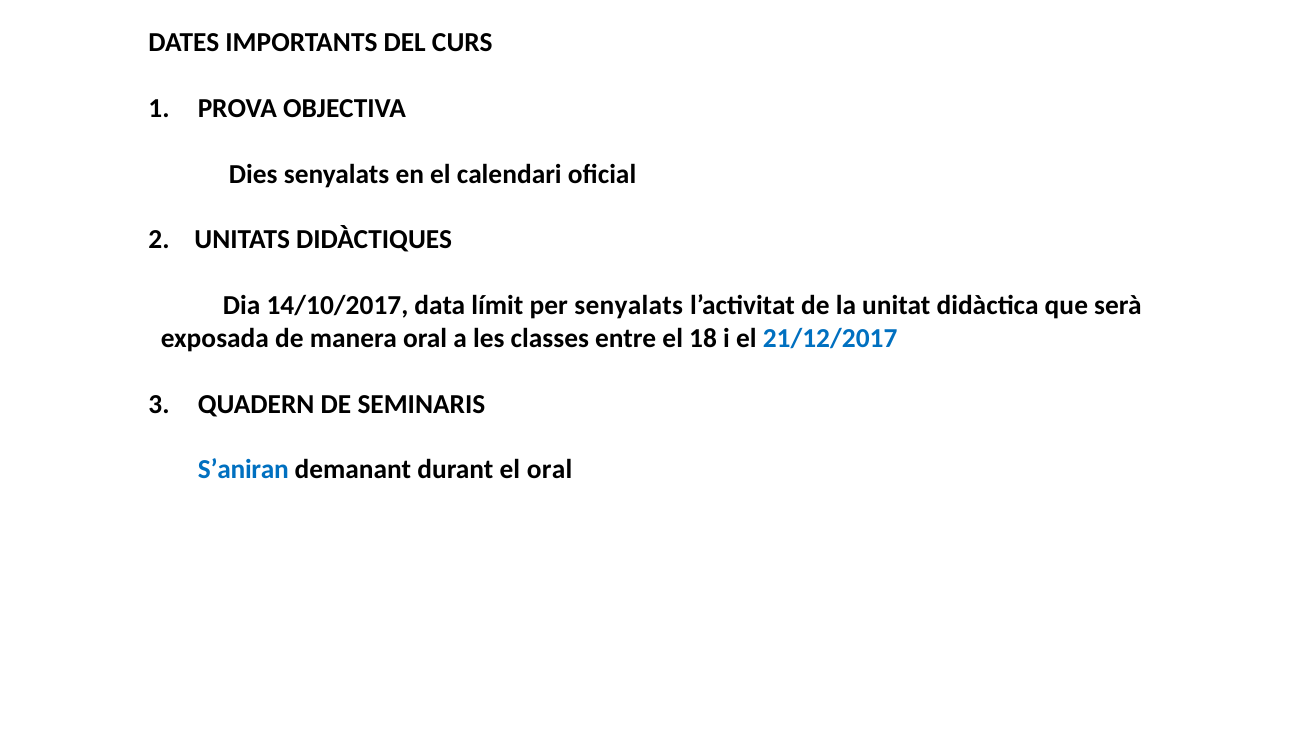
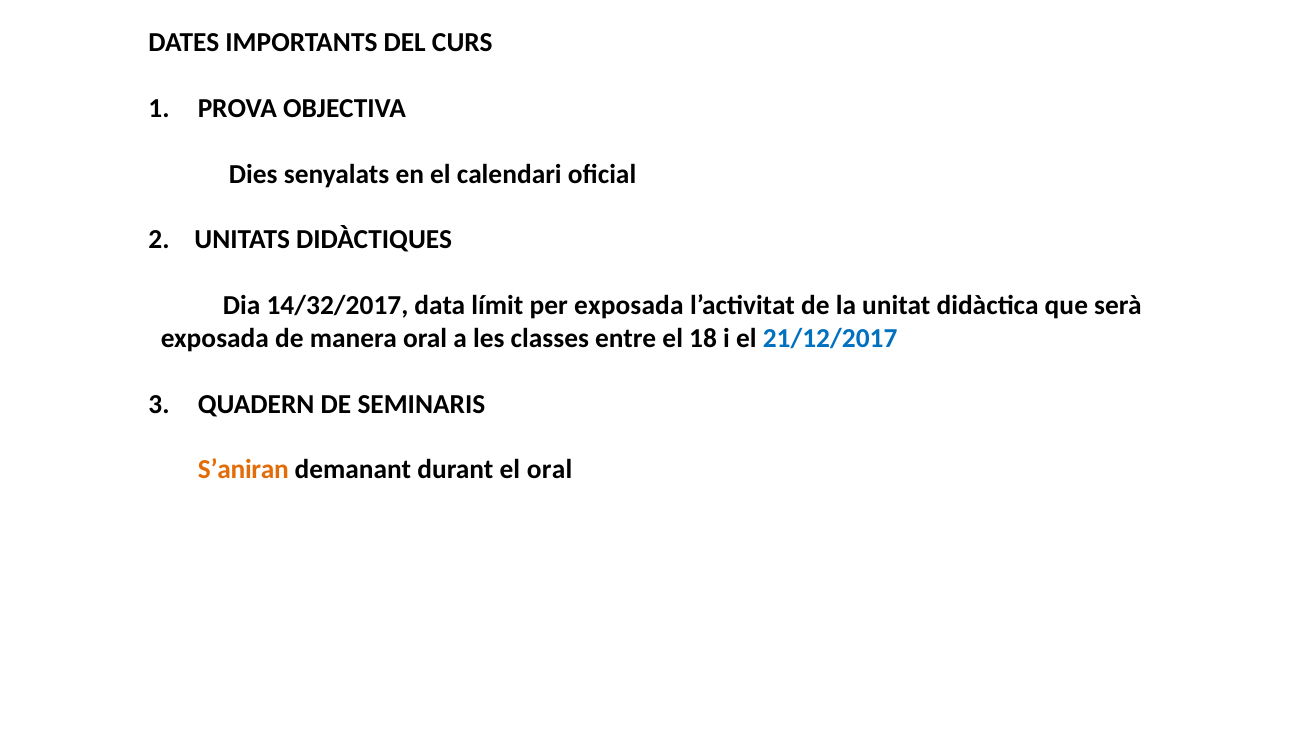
14/10/2017: 14/10/2017 -> 14/32/2017
per senyalats: senyalats -> exposada
S’aniran colour: blue -> orange
